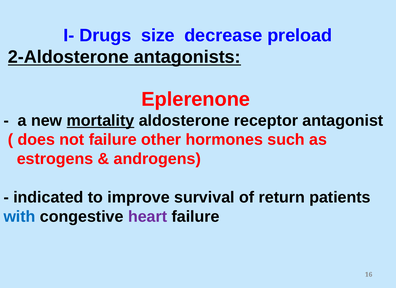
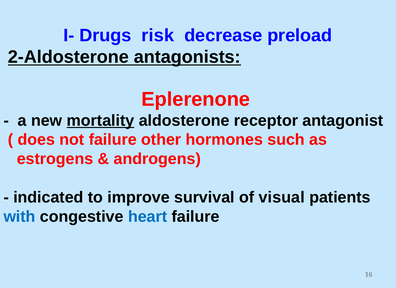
size: size -> risk
return: return -> visual
heart colour: purple -> blue
